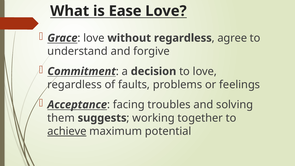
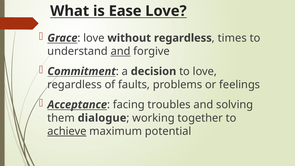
agree: agree -> times
and at (121, 51) underline: none -> present
suggests: suggests -> dialogue
